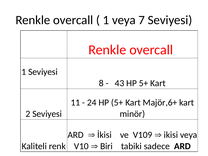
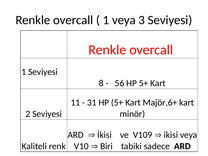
7: 7 -> 3
43: 43 -> 56
24: 24 -> 31
